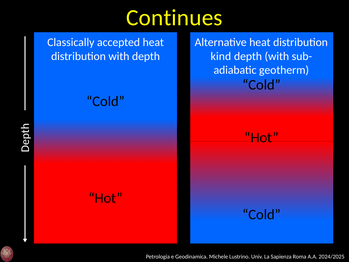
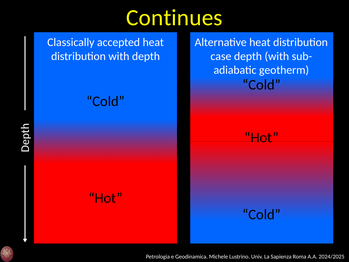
kind: kind -> case
